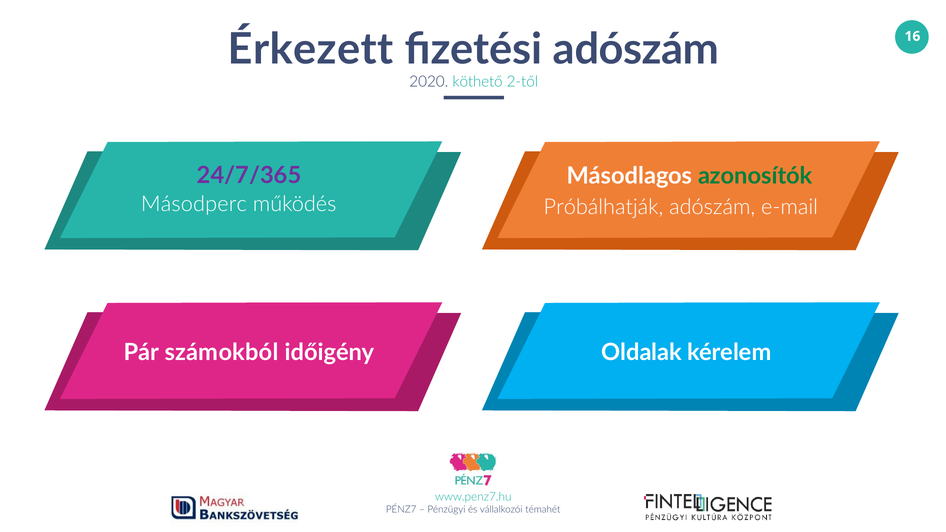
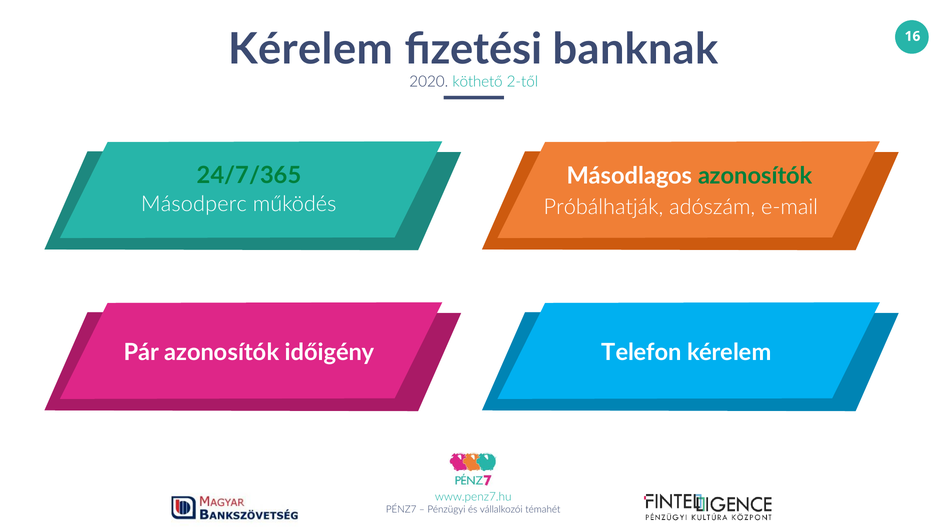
Érkezett at (311, 50): Érkezett -> Kérelem
fizetési adószám: adószám -> banknak
24/7/365 colour: purple -> green
Pár számokból: számokból -> azonosítók
Oldalak: Oldalak -> Telefon
